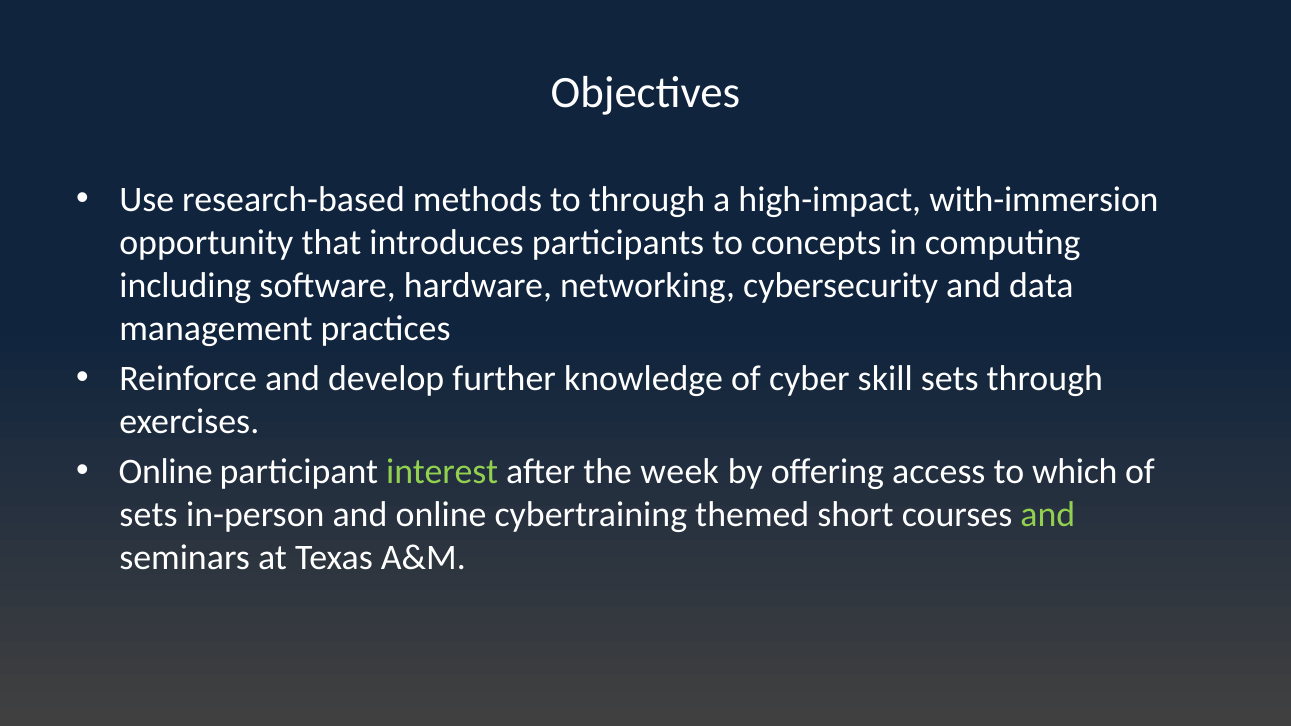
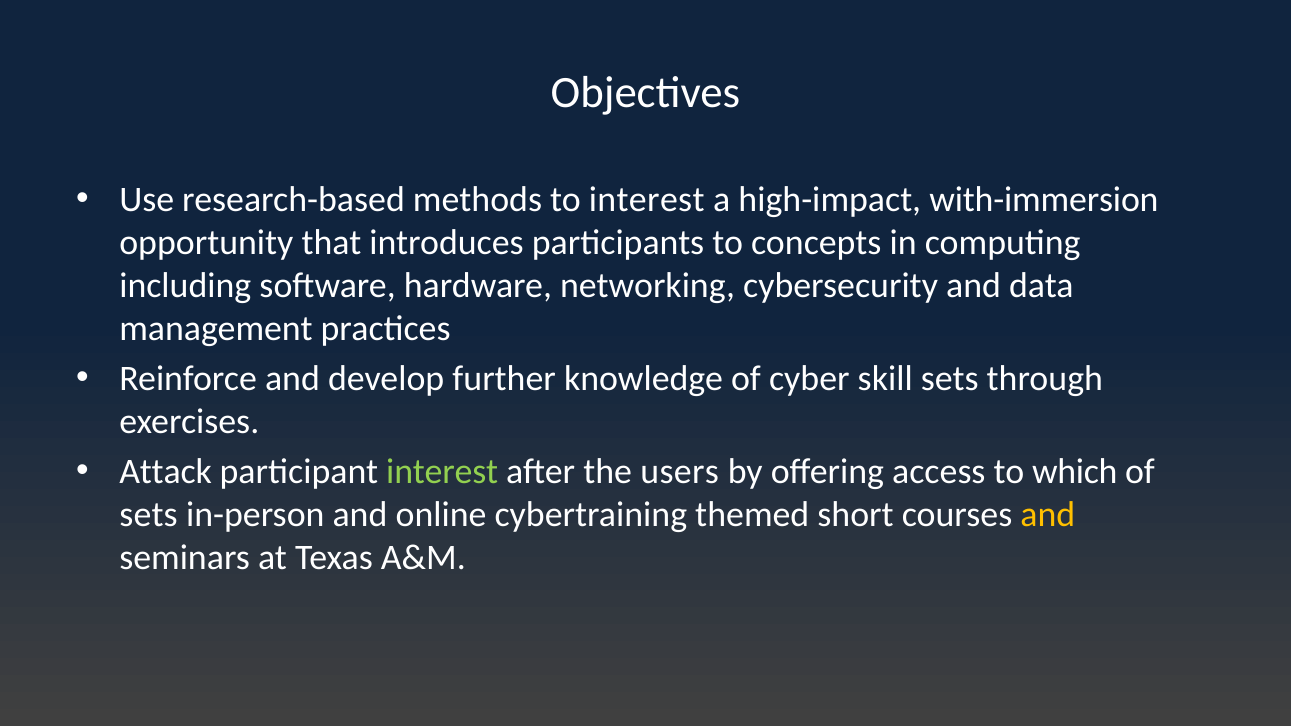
to through: through -> interest
Online at (166, 472): Online -> Attack
week: week -> users
and at (1048, 515) colour: light green -> yellow
